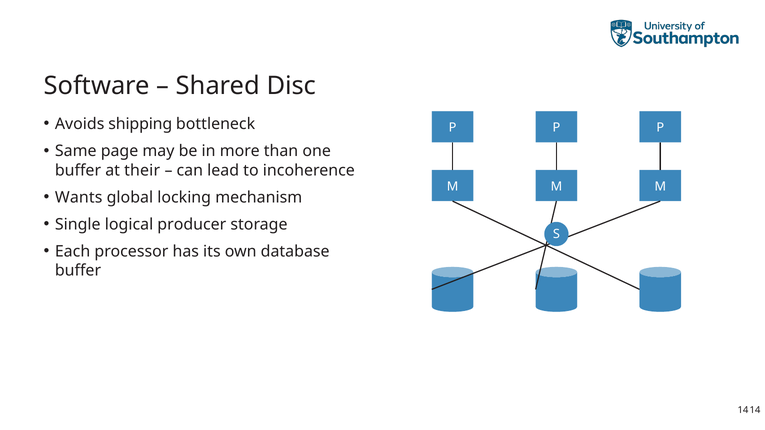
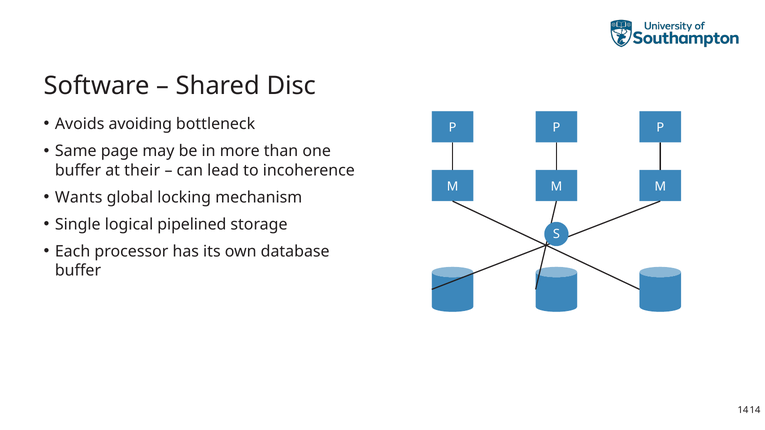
shipping: shipping -> avoiding
producer: producer -> pipelined
